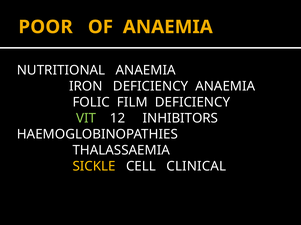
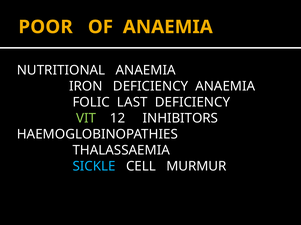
FILM: FILM -> LAST
SICKLE colour: yellow -> light blue
CLINICAL: CLINICAL -> MURMUR
